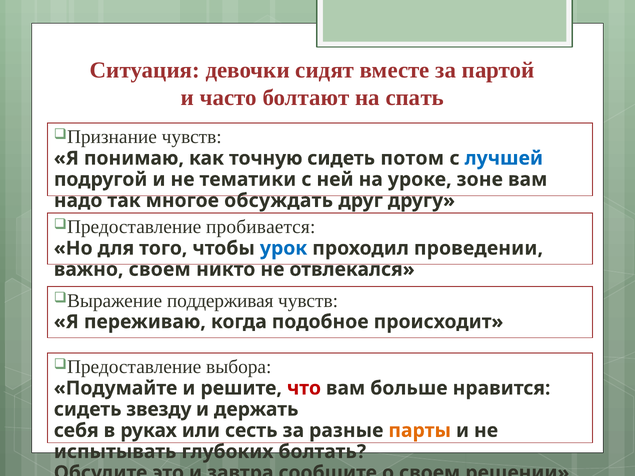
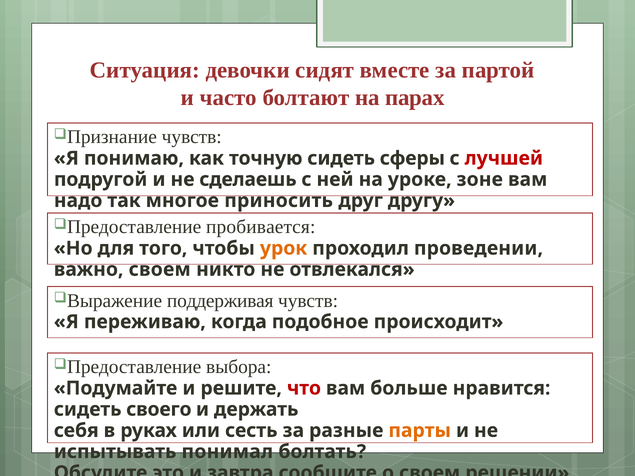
спать: спать -> парах
потом: потом -> сферы
лучшей colour: blue -> red
тематики: тематики -> сделаешь
обсуждать: обсуждать -> приносить
урок colour: blue -> orange
звезду: звезду -> своего
глубоких: глубоких -> понимал
